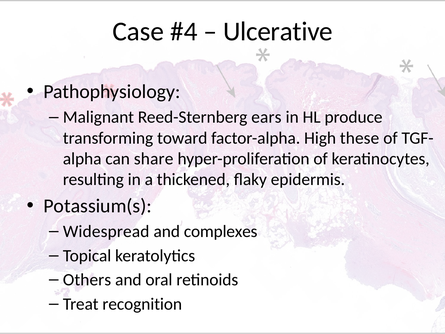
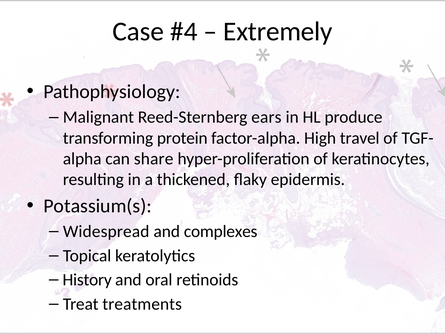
Ulcerative: Ulcerative -> Extremely
toward: toward -> protein
these: these -> travel
Others: Others -> History
recognition: recognition -> treatments
